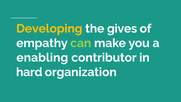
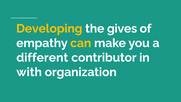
can colour: light green -> yellow
enabling: enabling -> different
hard: hard -> with
